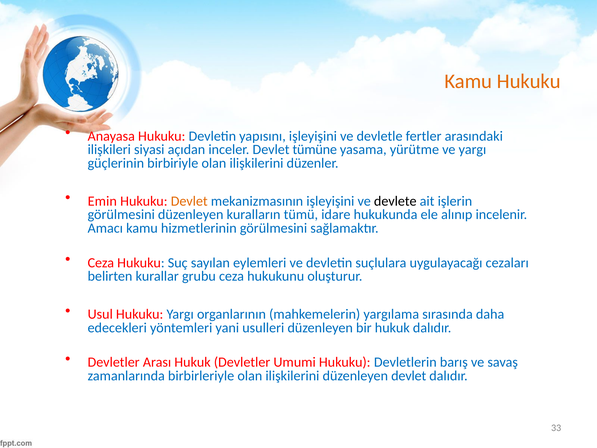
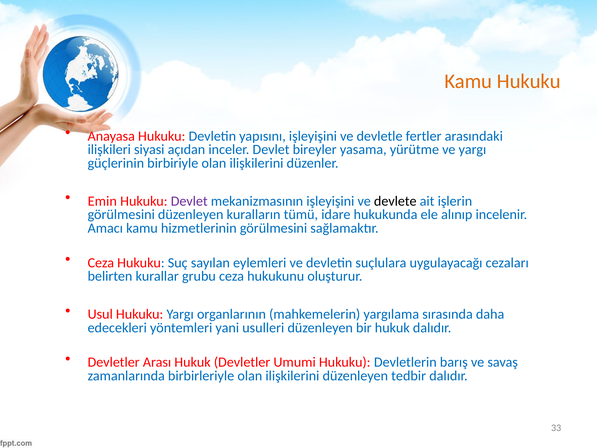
tümüne: tümüne -> bireyler
Devlet at (189, 201) colour: orange -> purple
düzenleyen devlet: devlet -> tedbir
